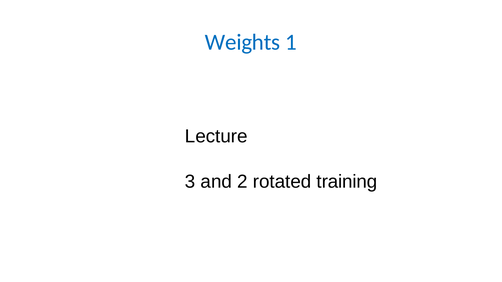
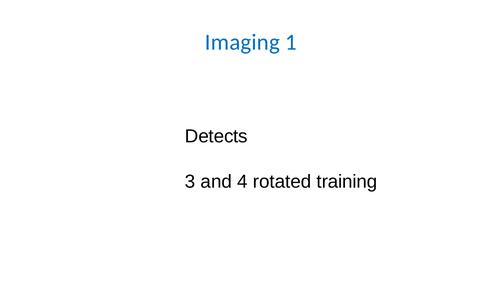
Weights: Weights -> Imaging
Lecture: Lecture -> Detects
2: 2 -> 4
